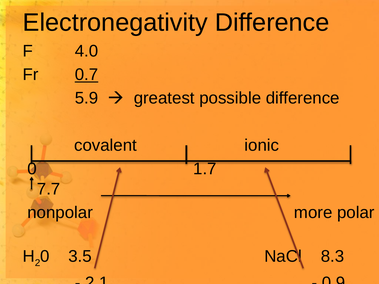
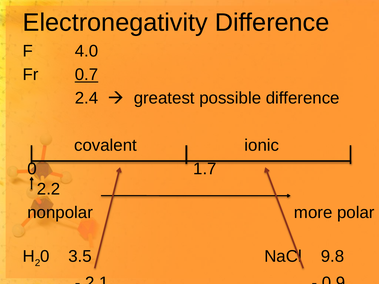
5.9: 5.9 -> 2.4
7.7: 7.7 -> 2.2
8.3: 8.3 -> 9.8
